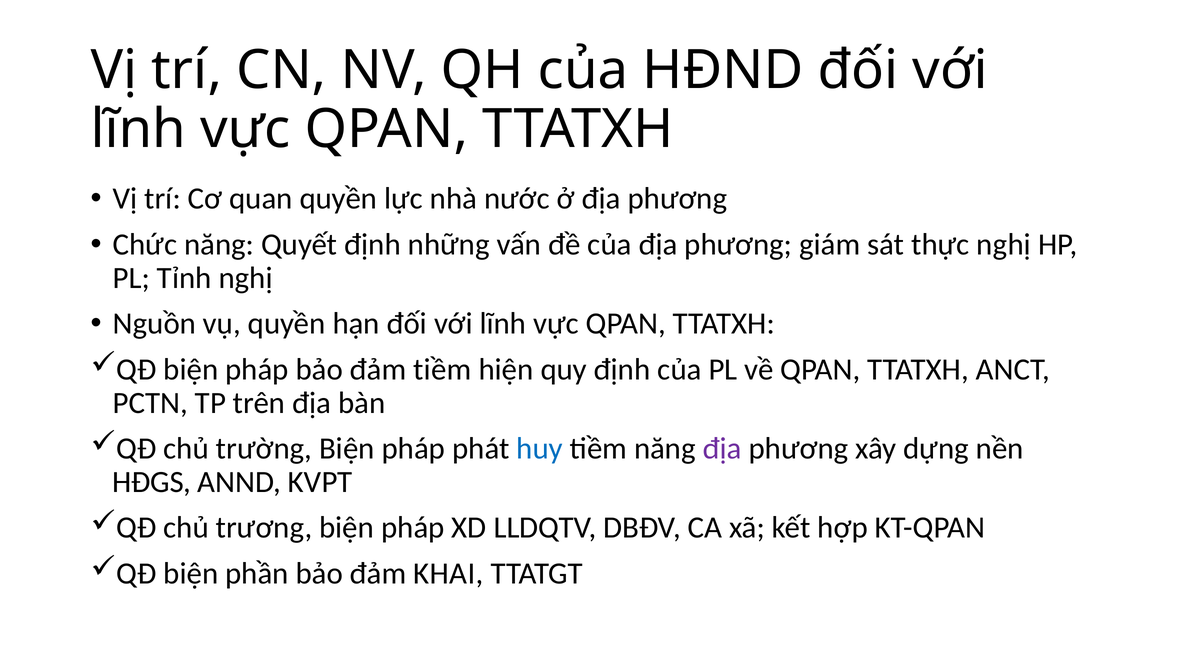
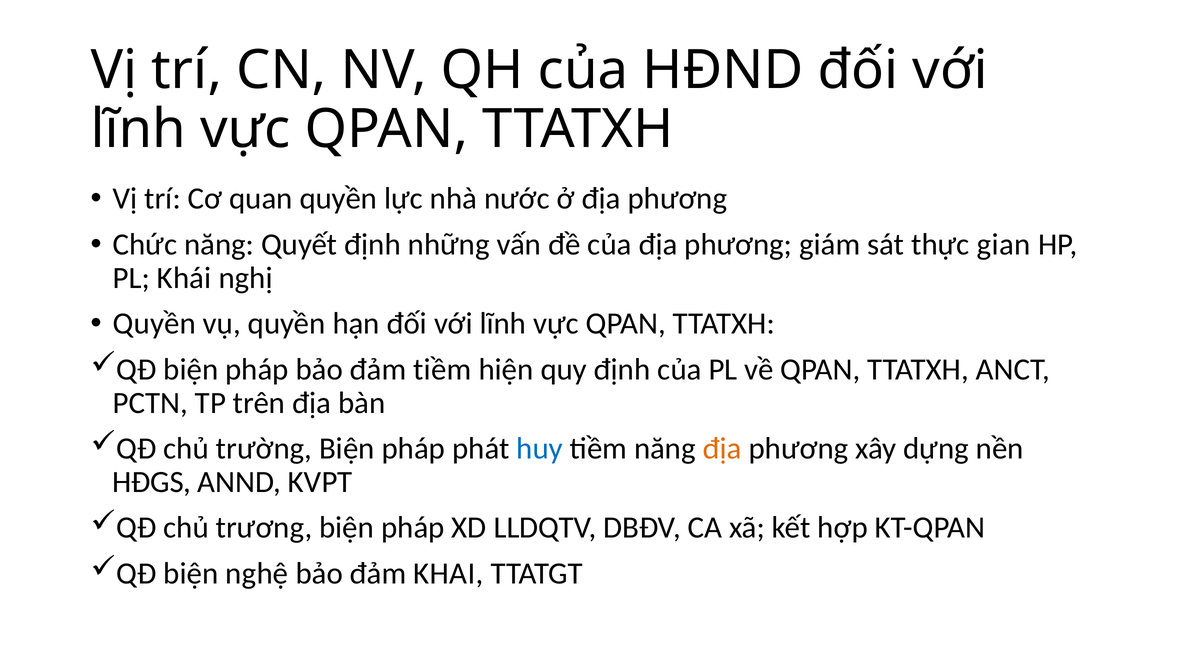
thực nghị: nghị -> gian
Tỉnh: Tỉnh -> Khái
Nguồn at (154, 324): Nguồn -> Quyền
địa at (722, 449) colour: purple -> orange
phần: phần -> nghệ
